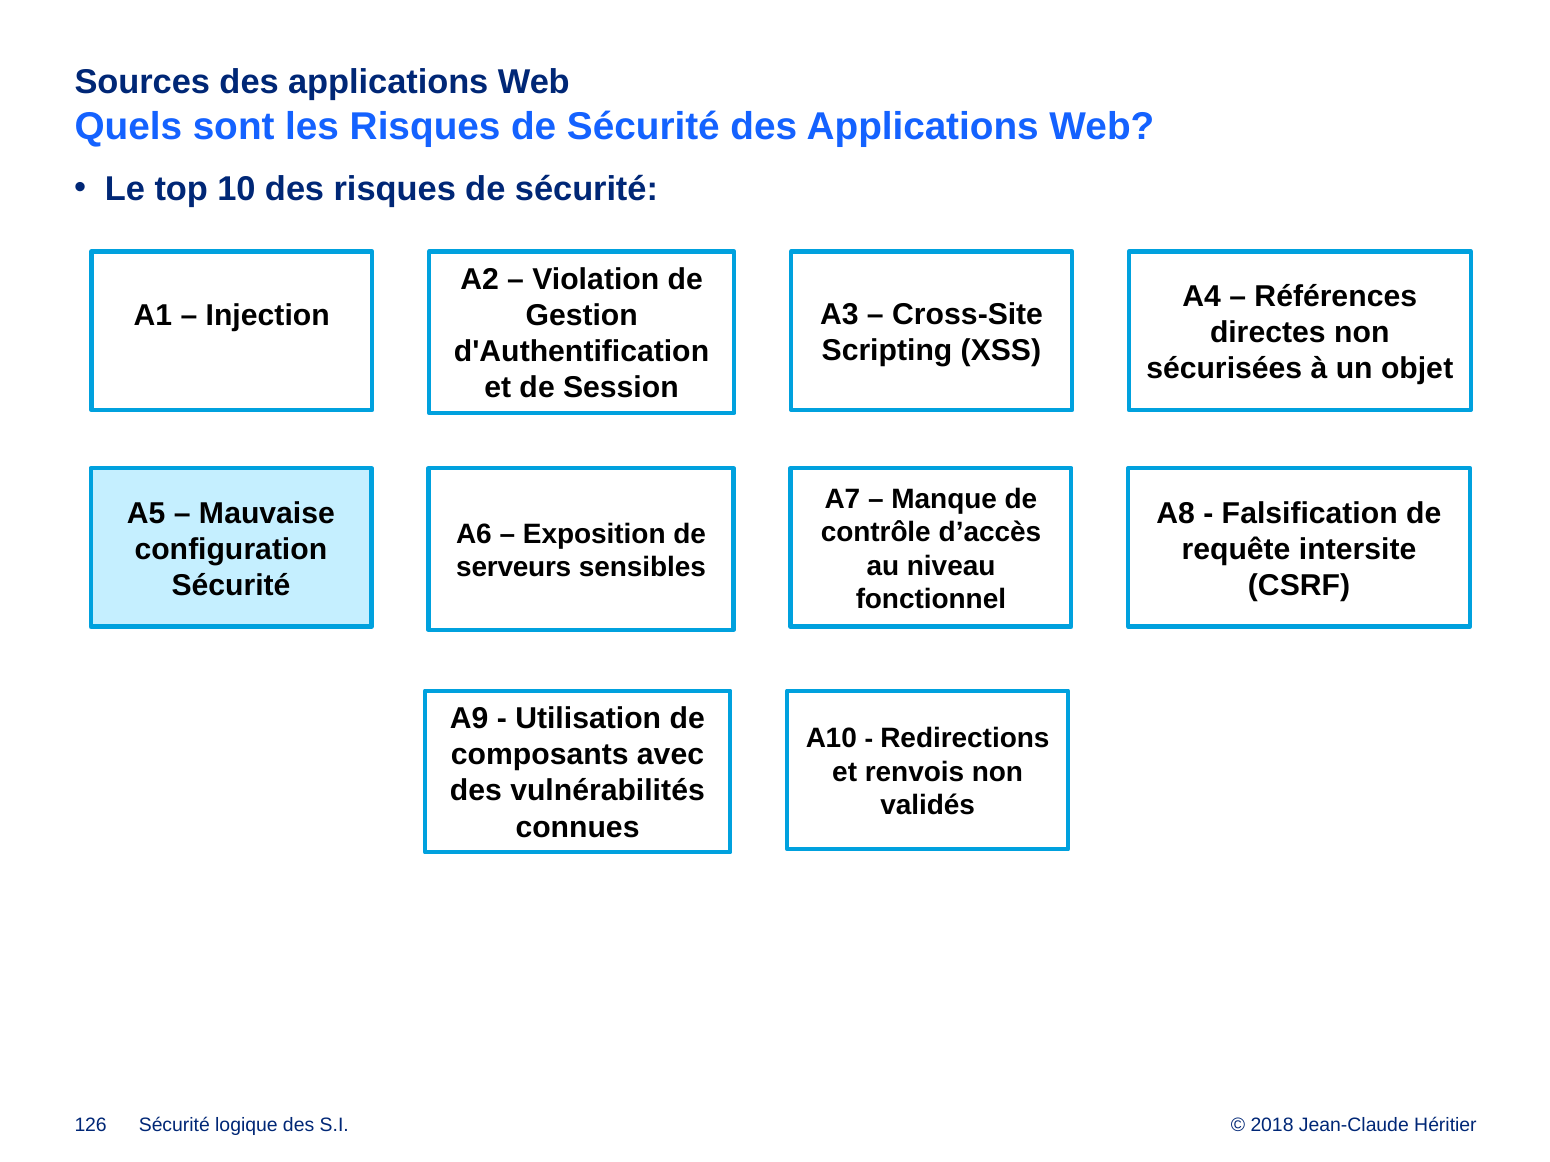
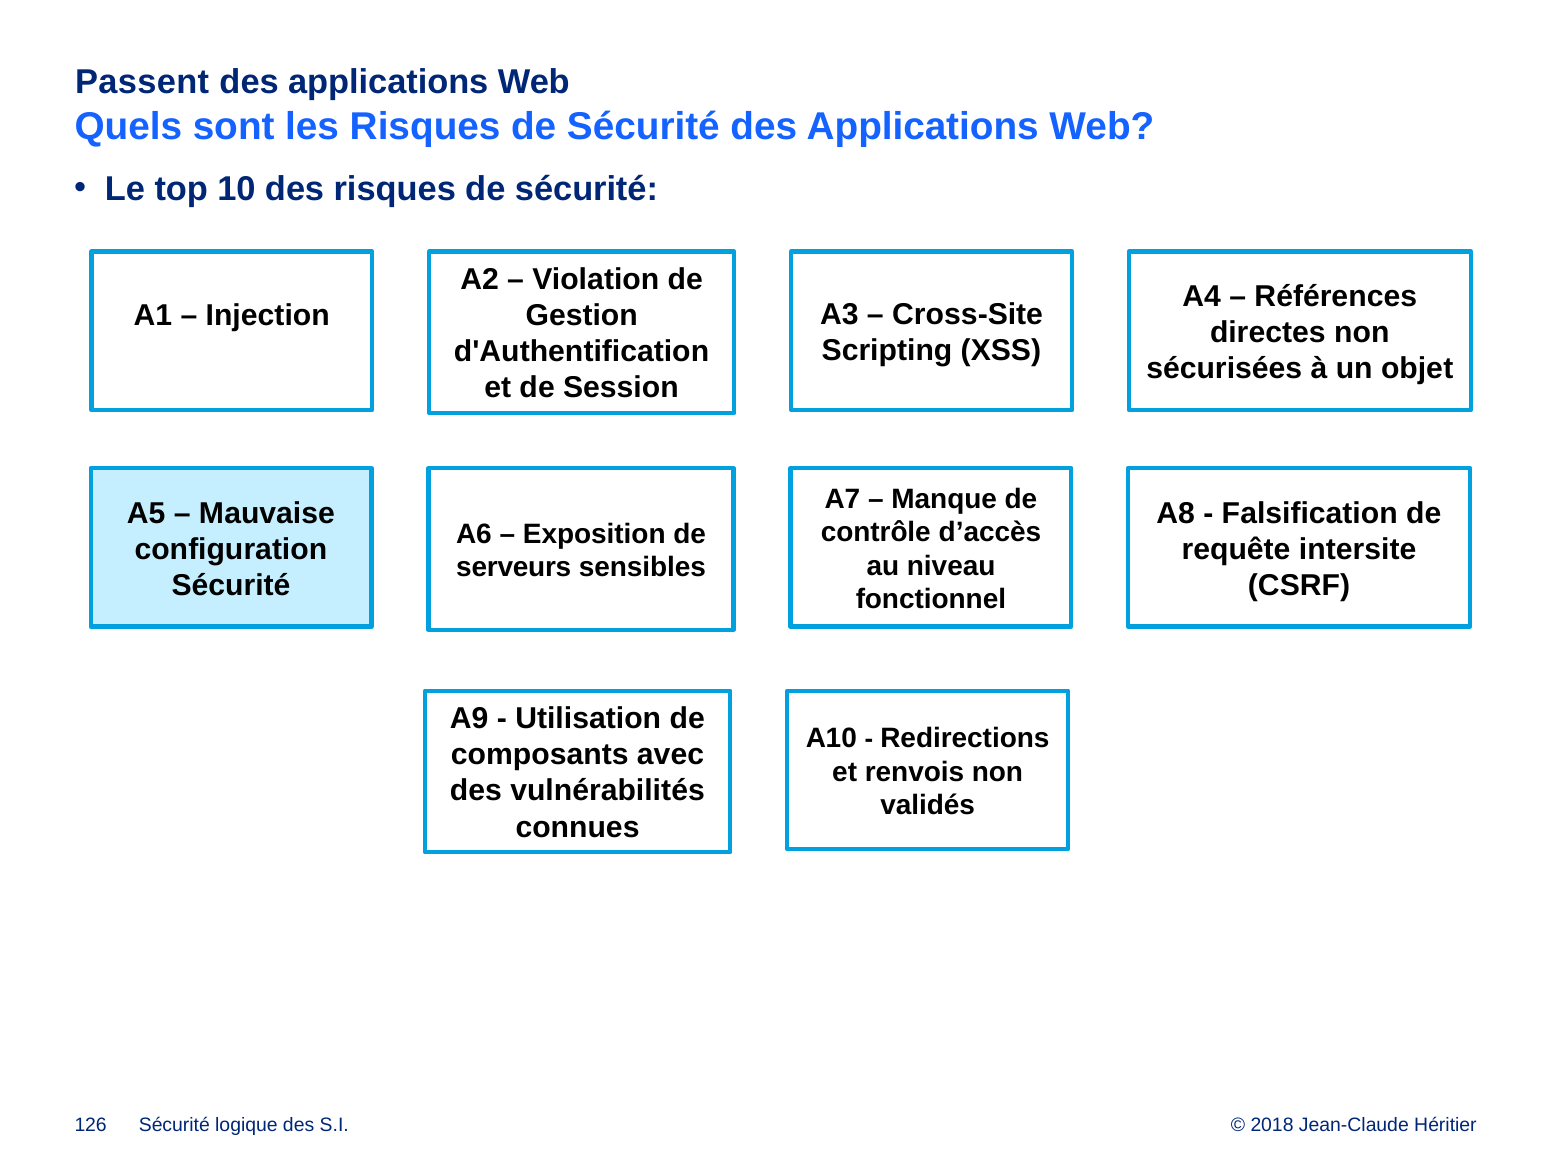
Sources: Sources -> Passent
